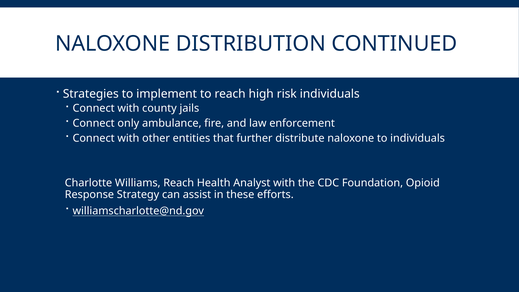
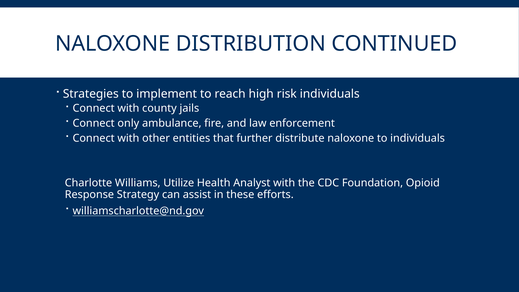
Williams Reach: Reach -> Utilize
